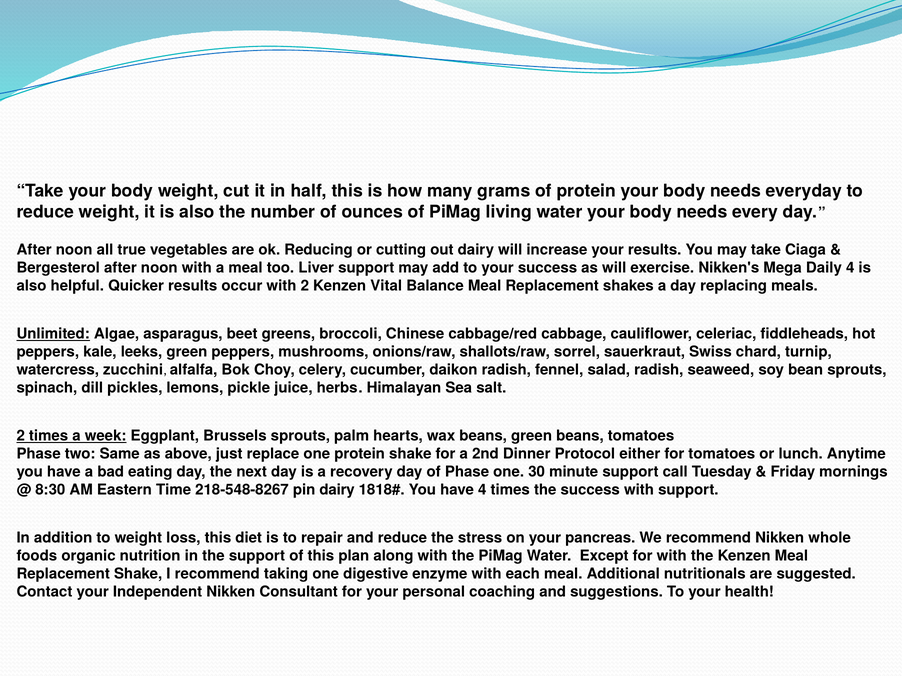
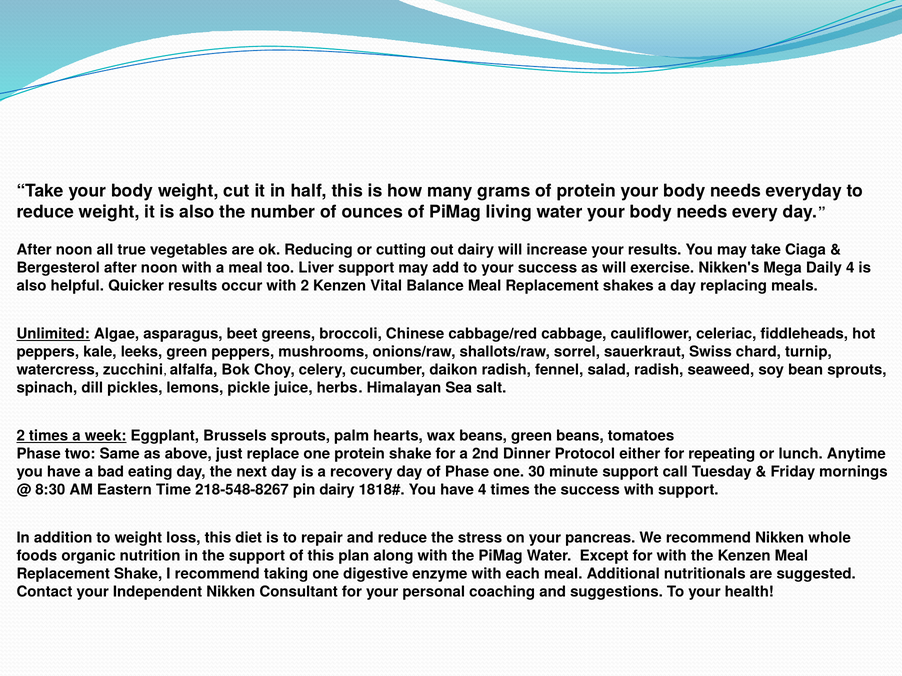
for tomatoes: tomatoes -> repeating
